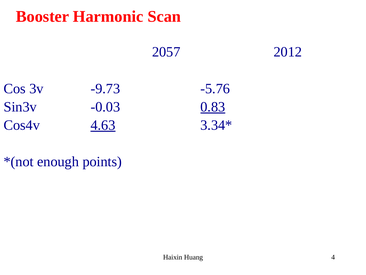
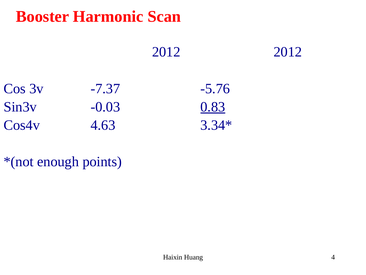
2057 at (166, 52): 2057 -> 2012
-9.73: -9.73 -> -7.37
4.63 underline: present -> none
